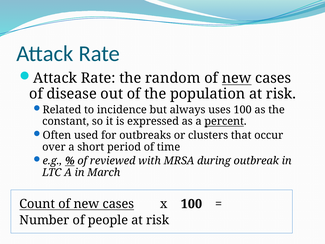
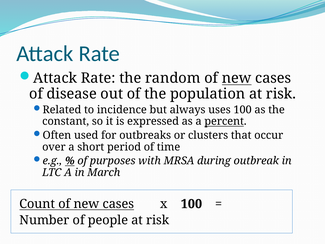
reviewed: reviewed -> purposes
